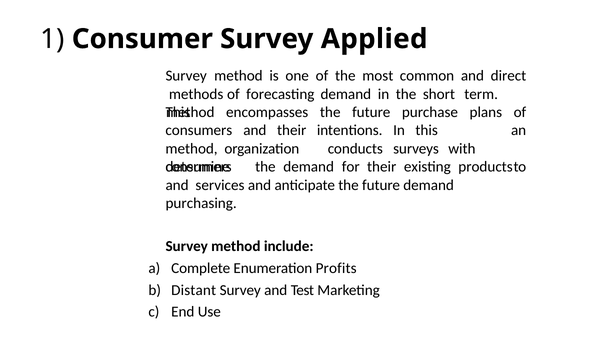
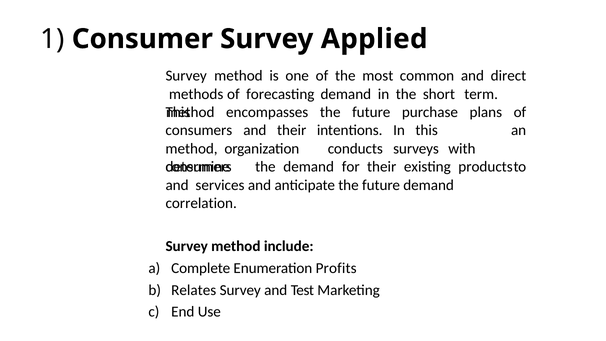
purchasing: purchasing -> correlation
Distant: Distant -> Relates
